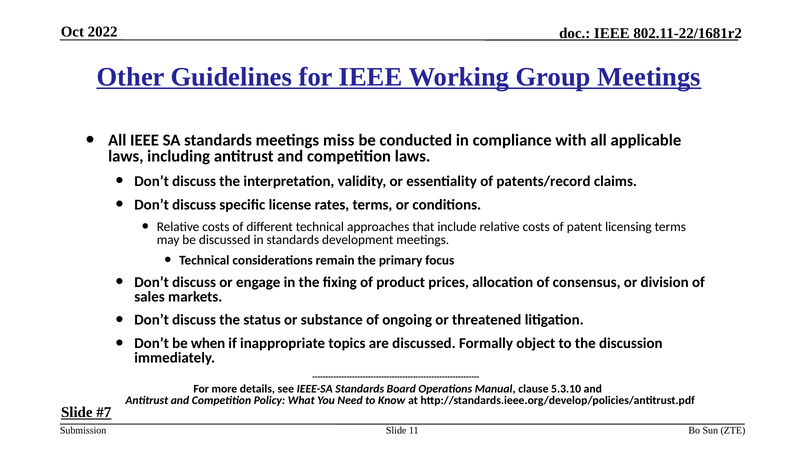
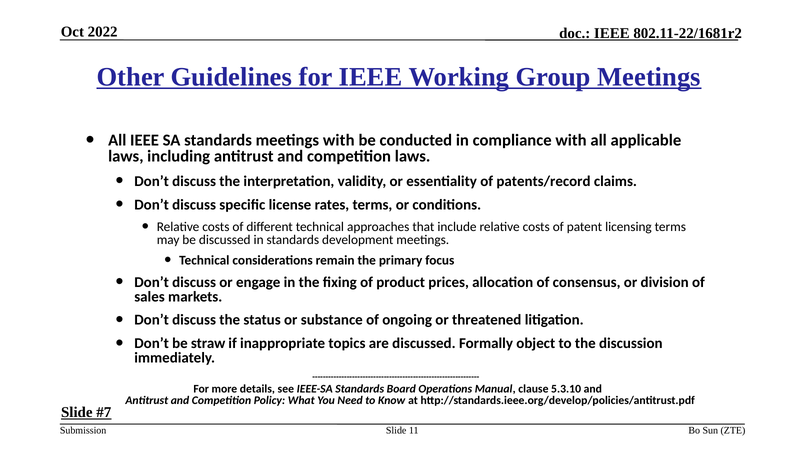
meetings miss: miss -> with
when: when -> straw
